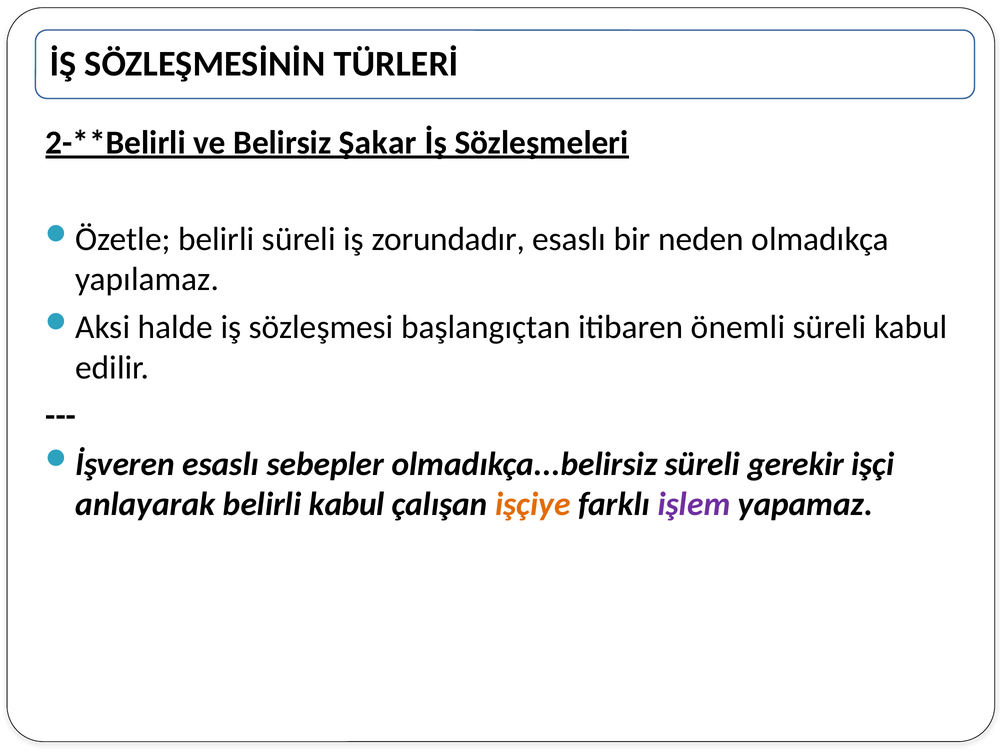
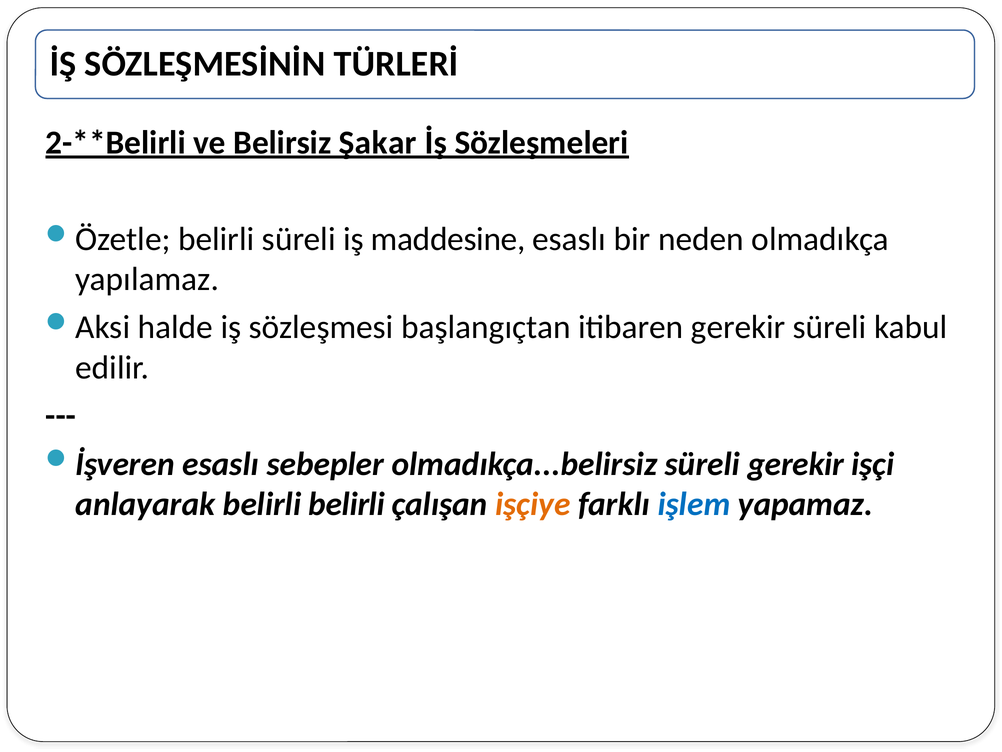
zorundadır: zorundadır -> maddesine
itibaren önemli: önemli -> gerekir
belirli kabul: kabul -> belirli
işlem colour: purple -> blue
